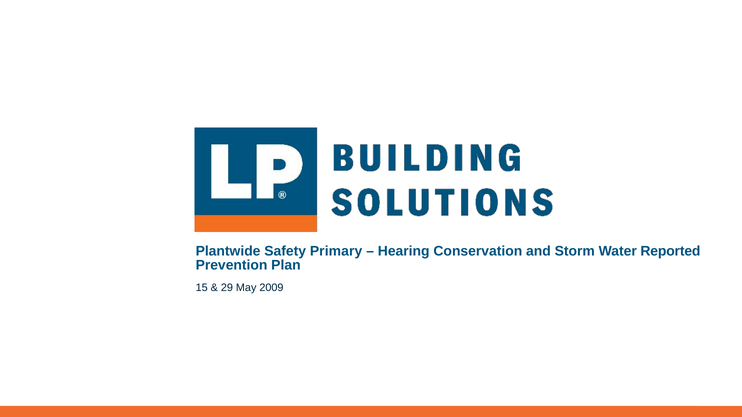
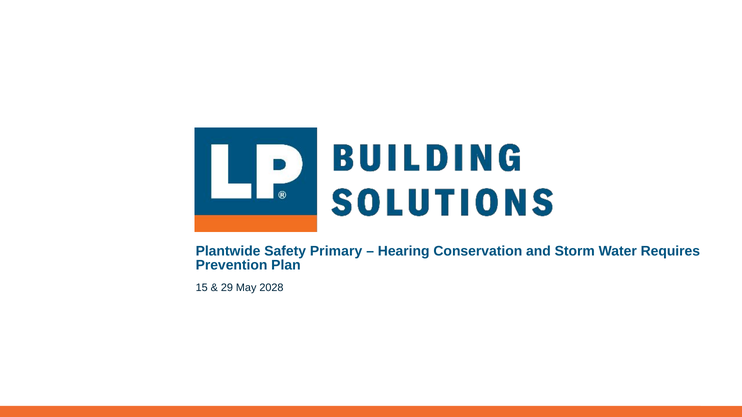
Reported: Reported -> Requires
2009: 2009 -> 2028
